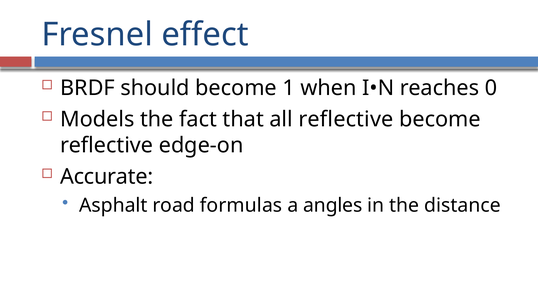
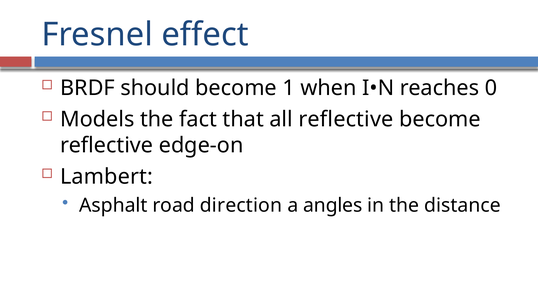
Accurate: Accurate -> Lambert
formulas: formulas -> direction
